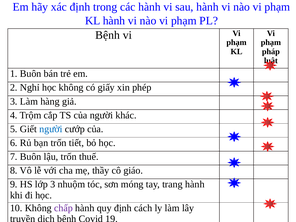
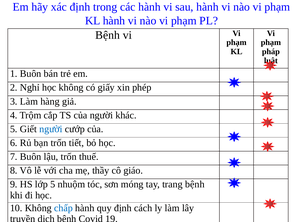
lớp 3: 3 -> 5
trang hành: hành -> bệnh
chấp colour: purple -> blue
